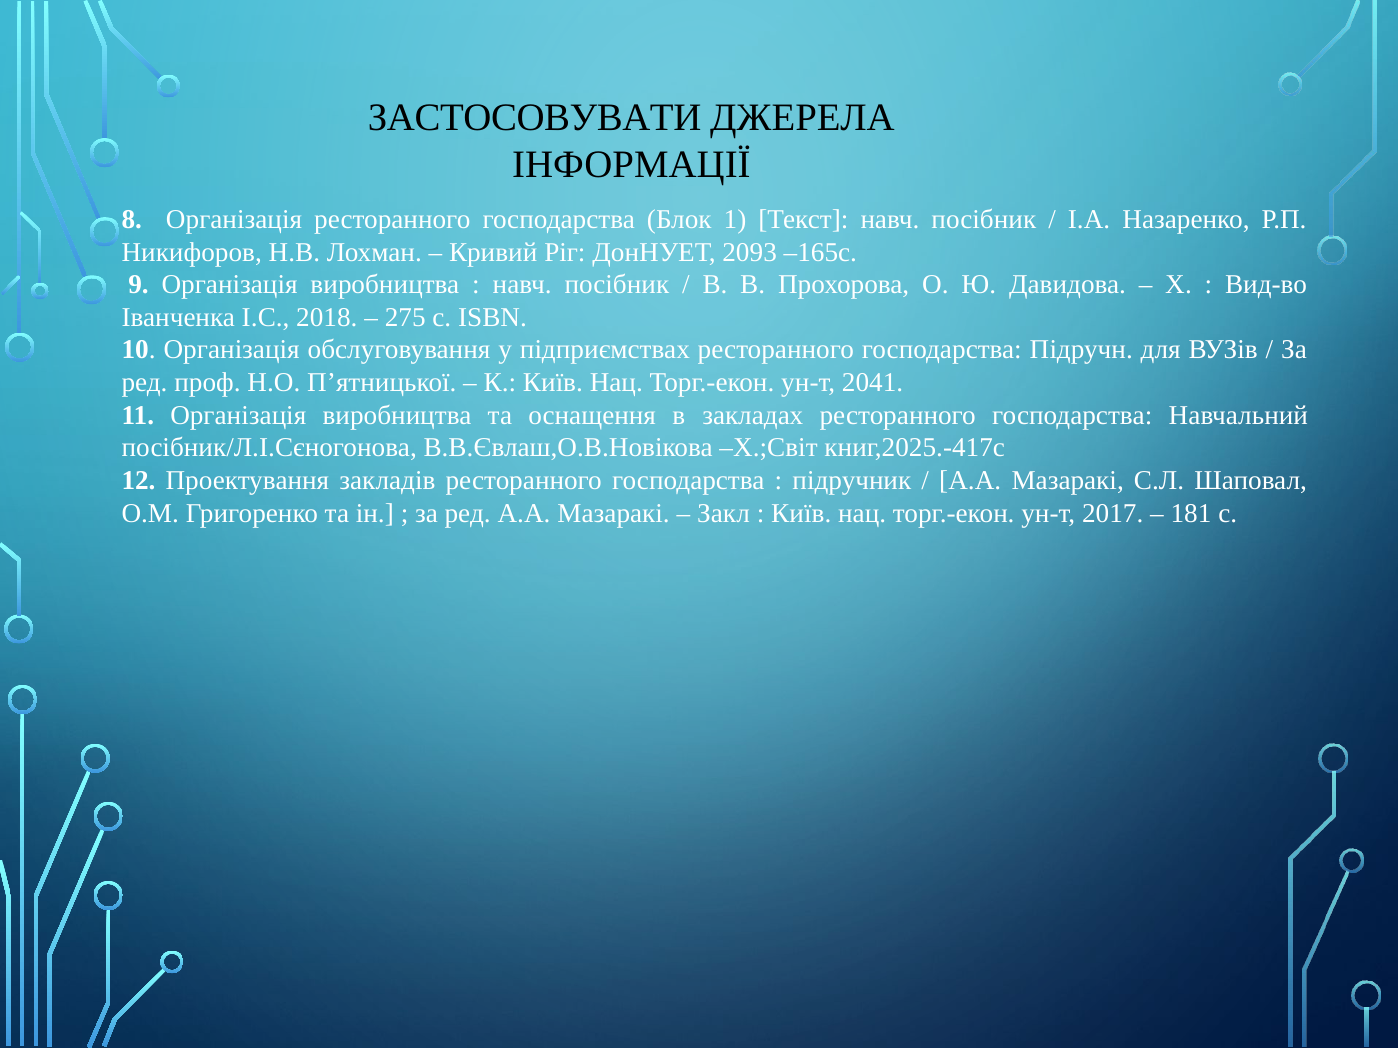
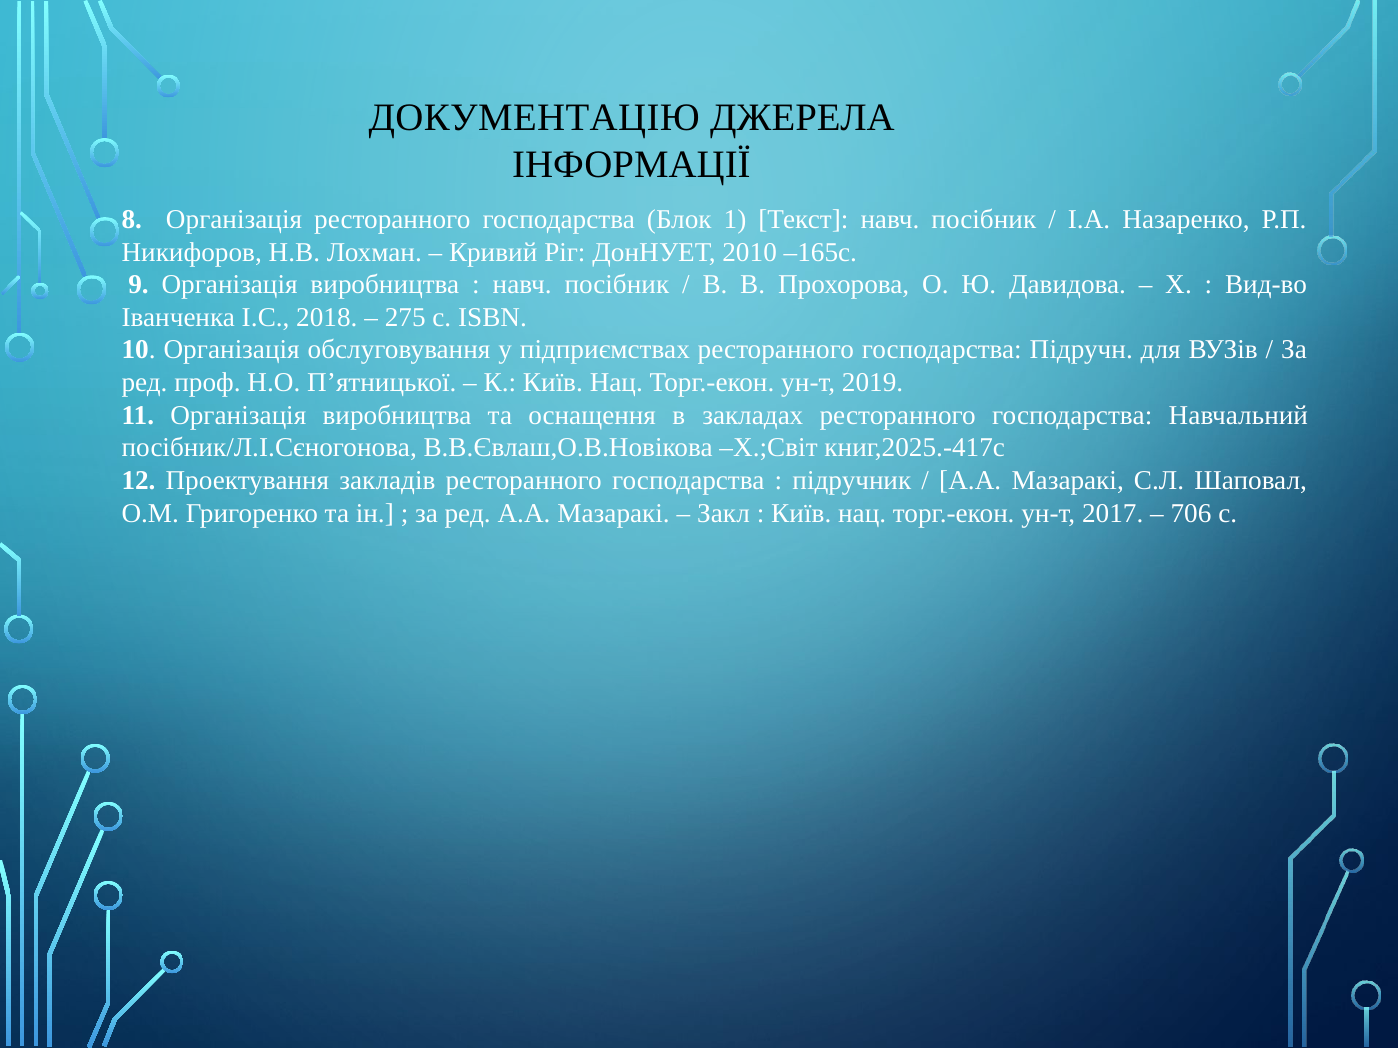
ЗАСТОСОВУВАТИ: ЗАСТОСОВУВАТИ -> ДОКУМЕНТАЦІЮ
2093: 2093 -> 2010
2041: 2041 -> 2019
181: 181 -> 706
